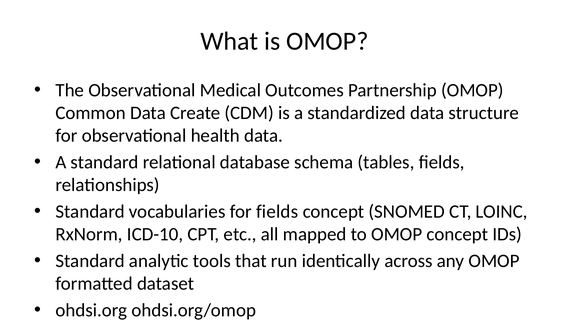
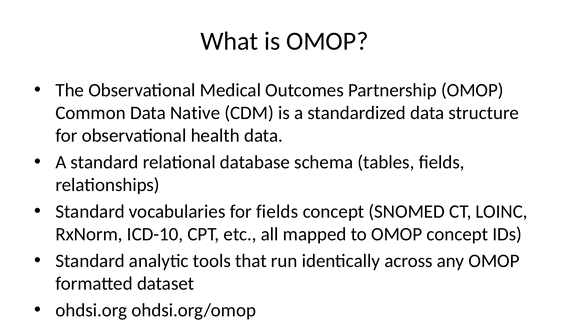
Create: Create -> Native
